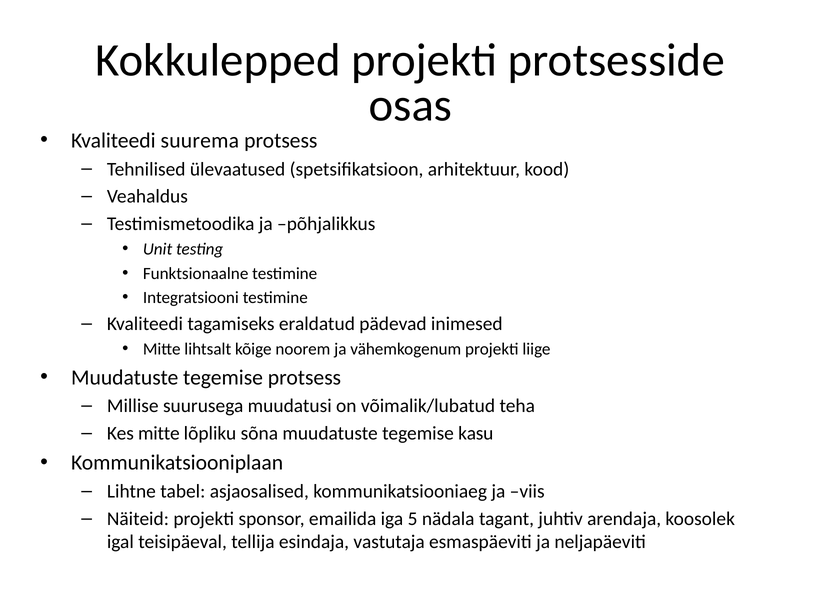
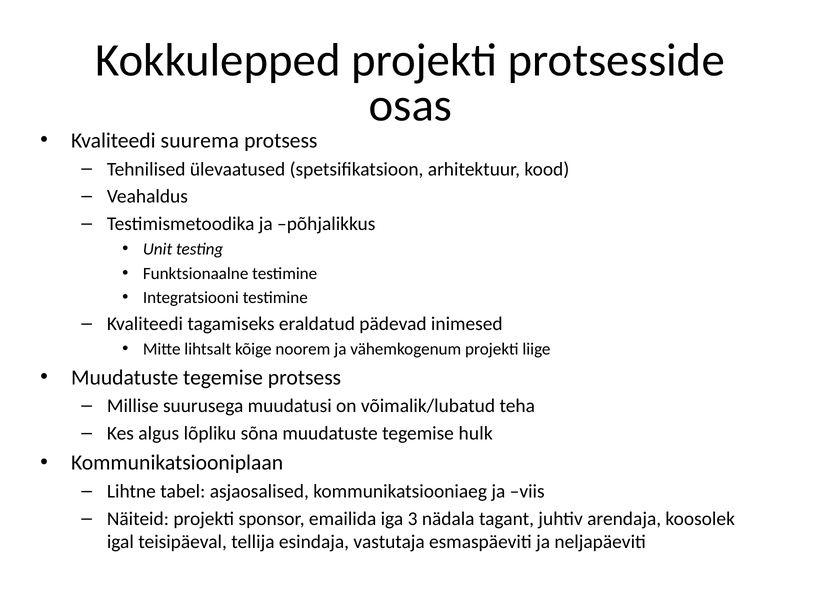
Kes mitte: mitte -> algus
kasu: kasu -> hulk
5: 5 -> 3
